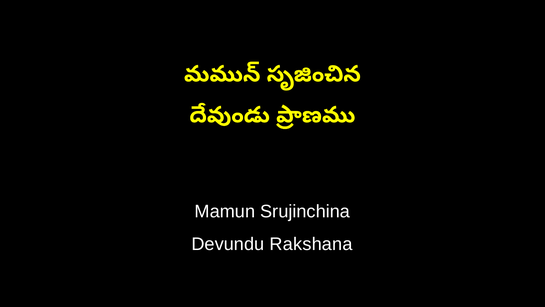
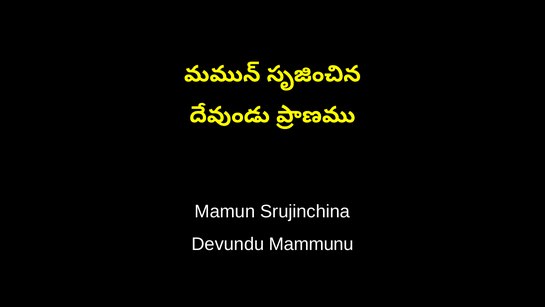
Rakshana: Rakshana -> Mammunu
